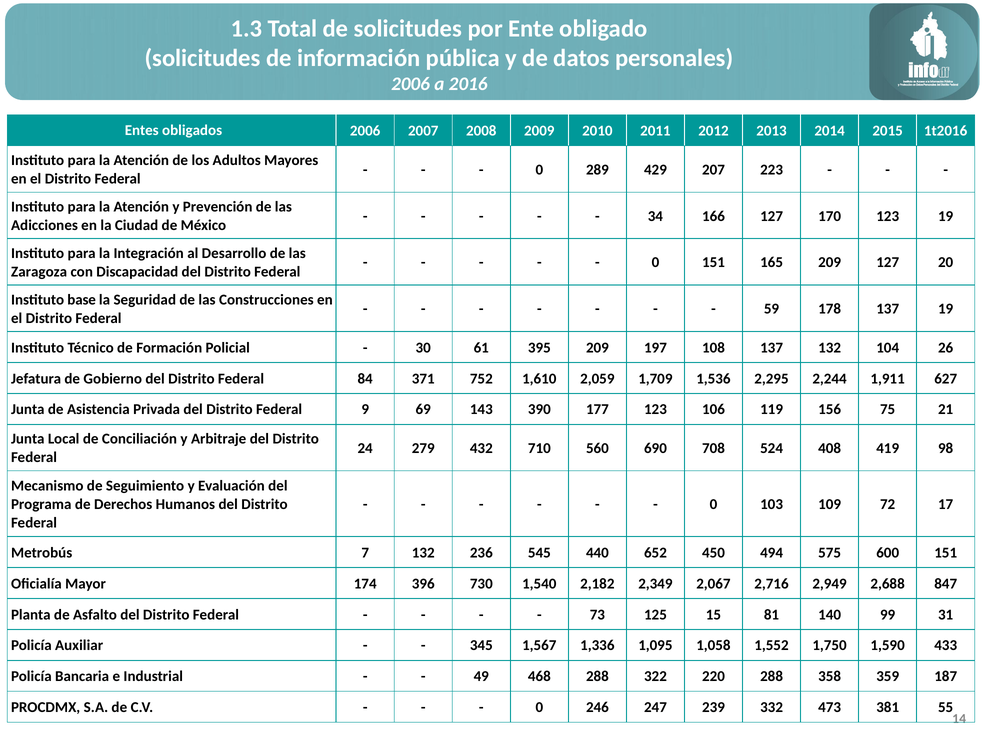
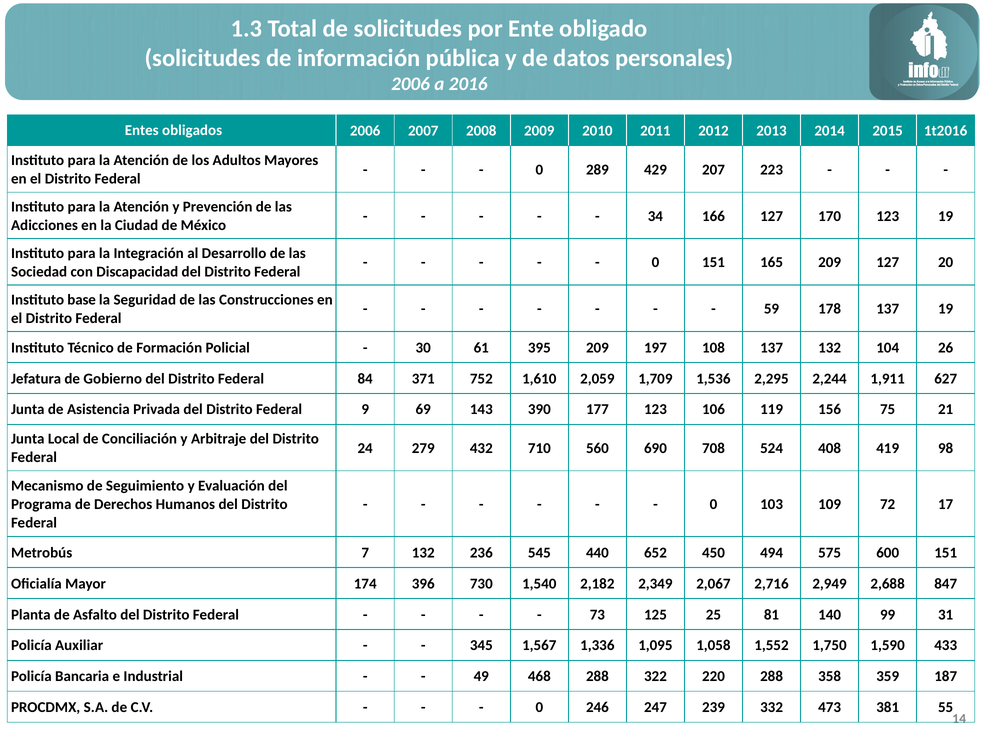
Zaragoza: Zaragoza -> Sociedad
15: 15 -> 25
